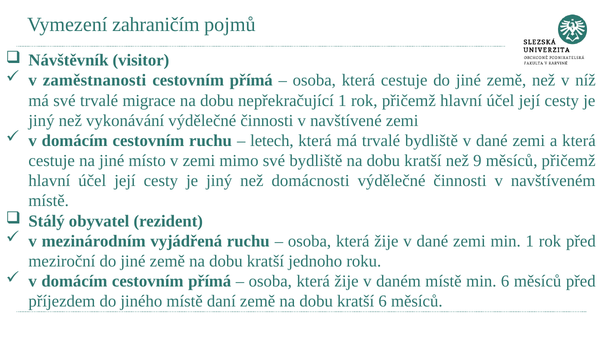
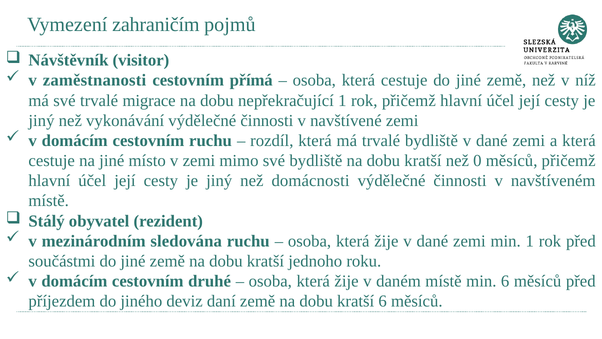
letech: letech -> rozdíl
9: 9 -> 0
vyjádřená: vyjádřená -> sledována
meziroční: meziroční -> součástmi
domácím cestovním přímá: přímá -> druhé
jiného místě: místě -> deviz
